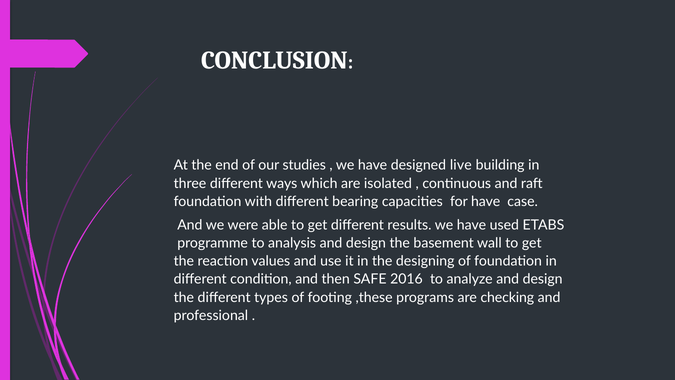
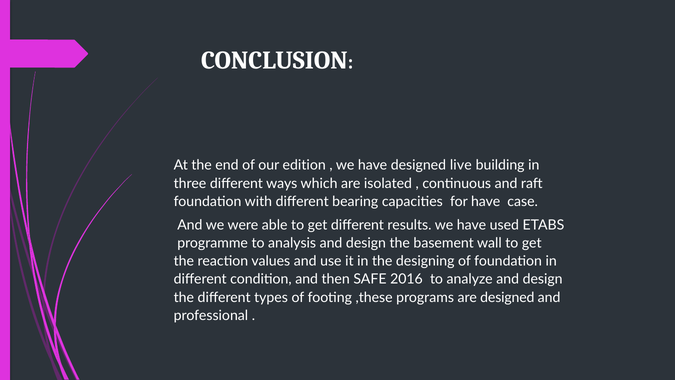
studies: studies -> edition
are checking: checking -> designed
